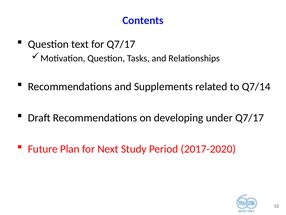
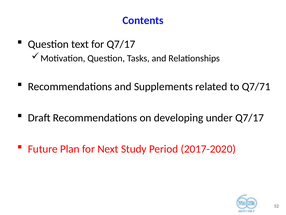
Q7/14: Q7/14 -> Q7/71
